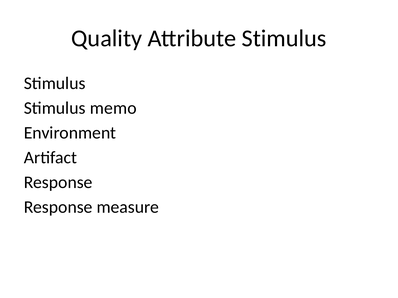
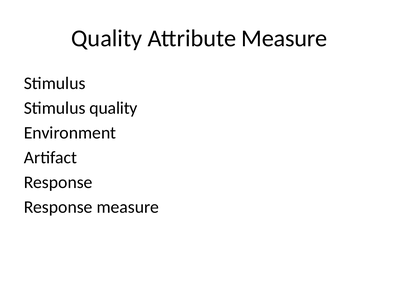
Attribute Stimulus: Stimulus -> Measure
Stimulus memo: memo -> quality
